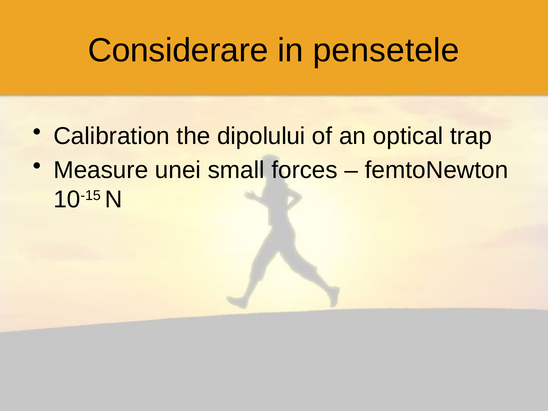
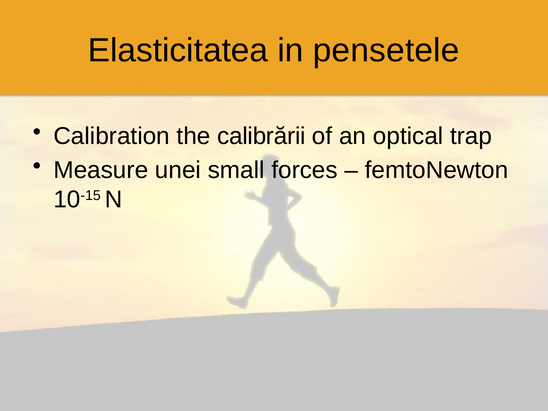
Considerare: Considerare -> Elasticitatea
dipolului: dipolului -> calibrării
